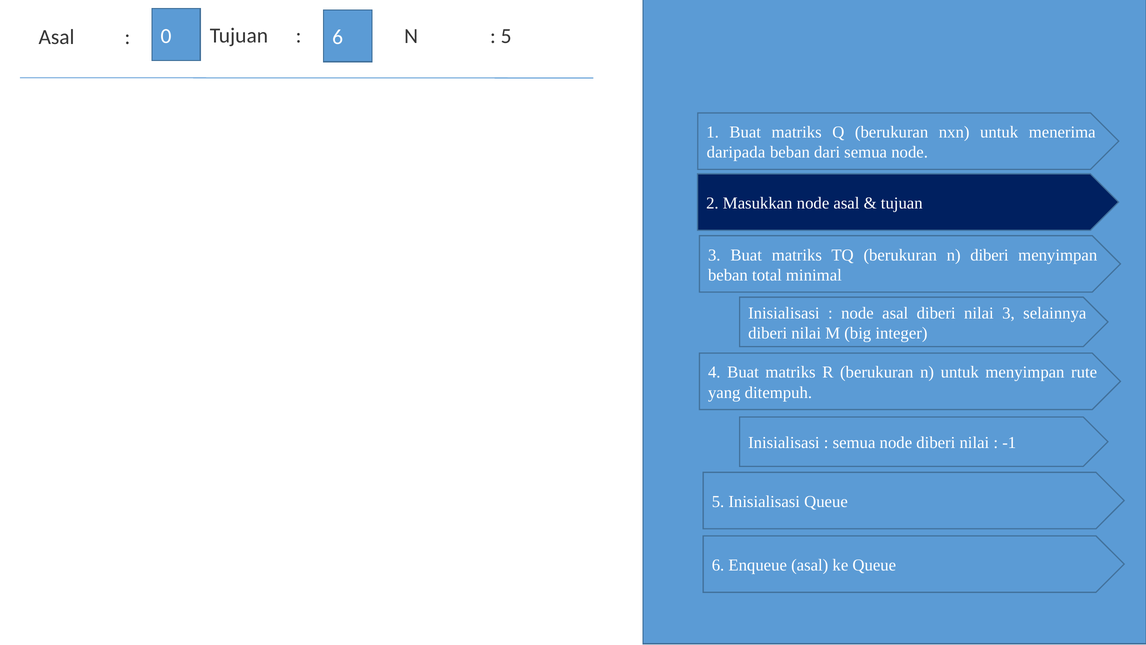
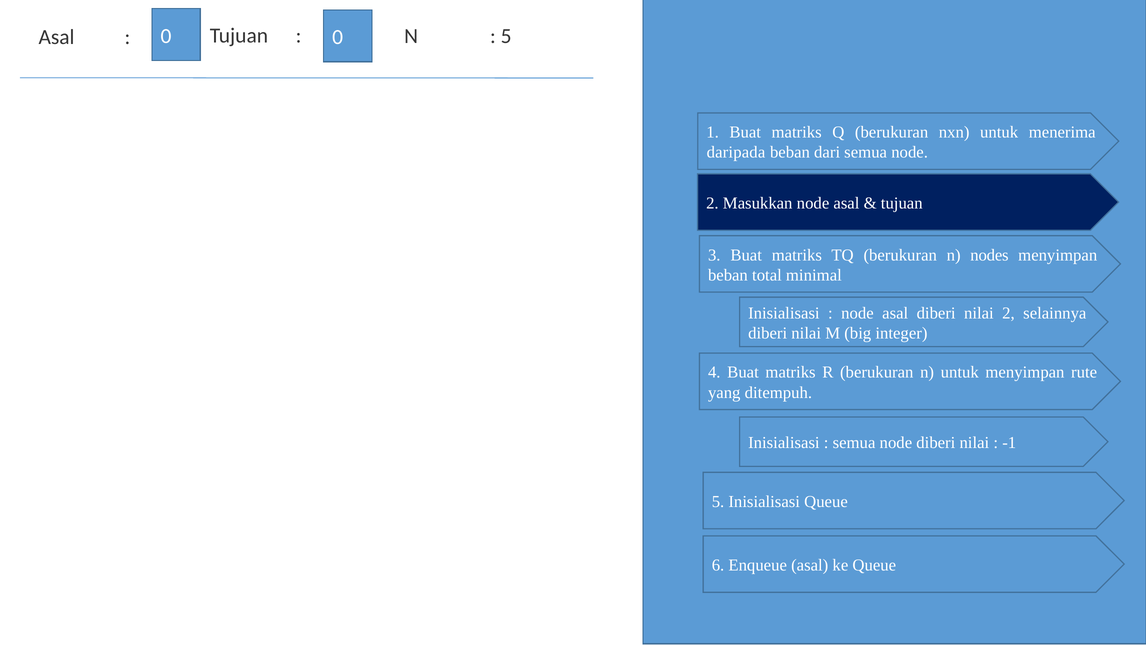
0 6: 6 -> 0
n diberi: diberi -> nodes
nilai 3: 3 -> 2
